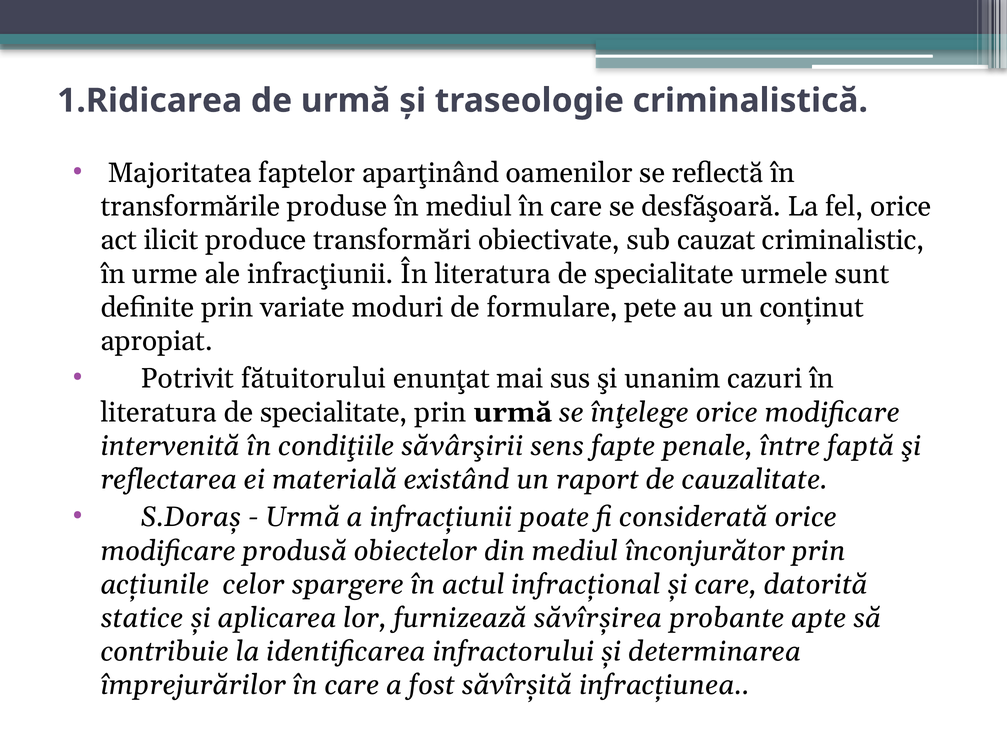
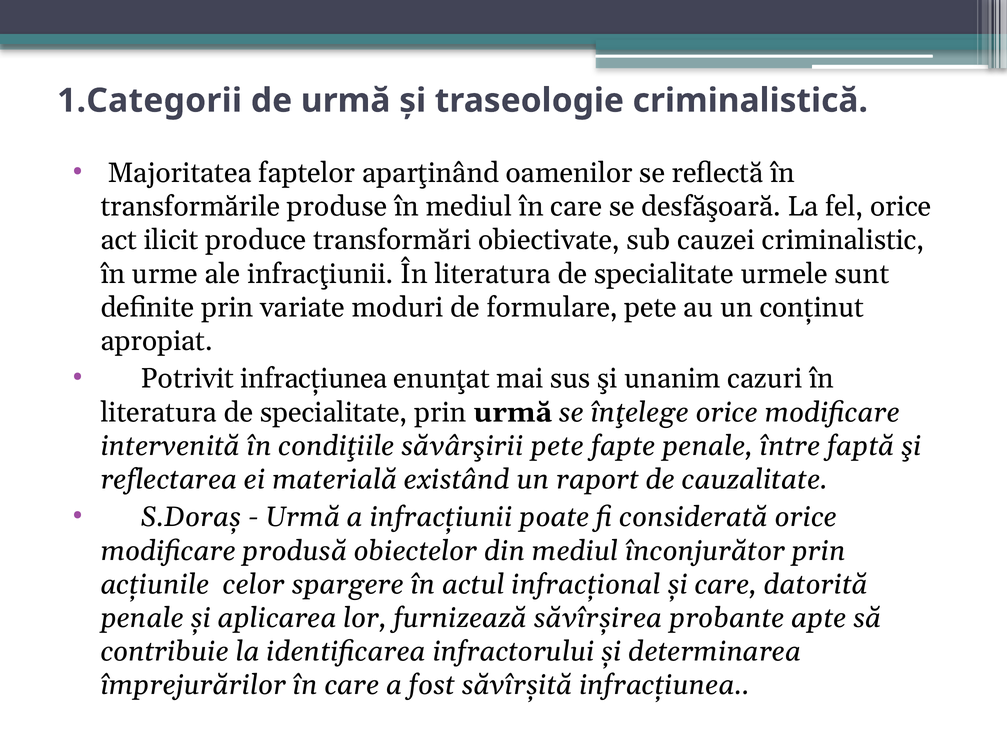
1.Ridicarea: 1.Ridicarea -> 1.Categorii
cauzat: cauzat -> cauzei
Potrivit fătuitorului: fătuitorului -> infracțiunea
săvârşirii sens: sens -> pete
statice at (142, 618): statice -> penale
